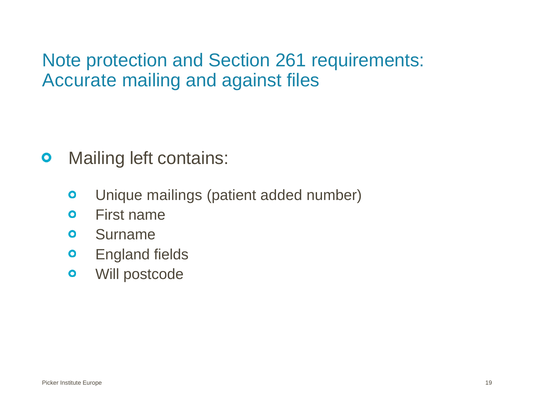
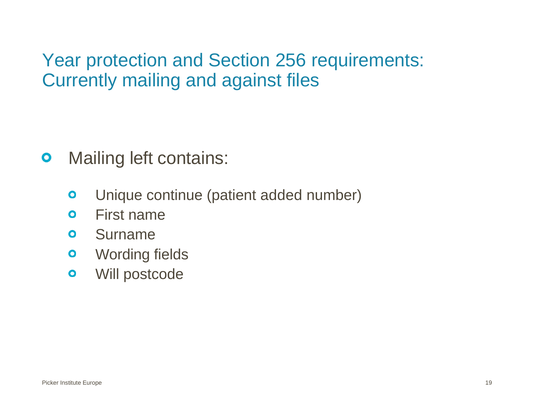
Note: Note -> Year
261: 261 -> 256
Accurate: Accurate -> Currently
mailings: mailings -> continue
England: England -> Wording
